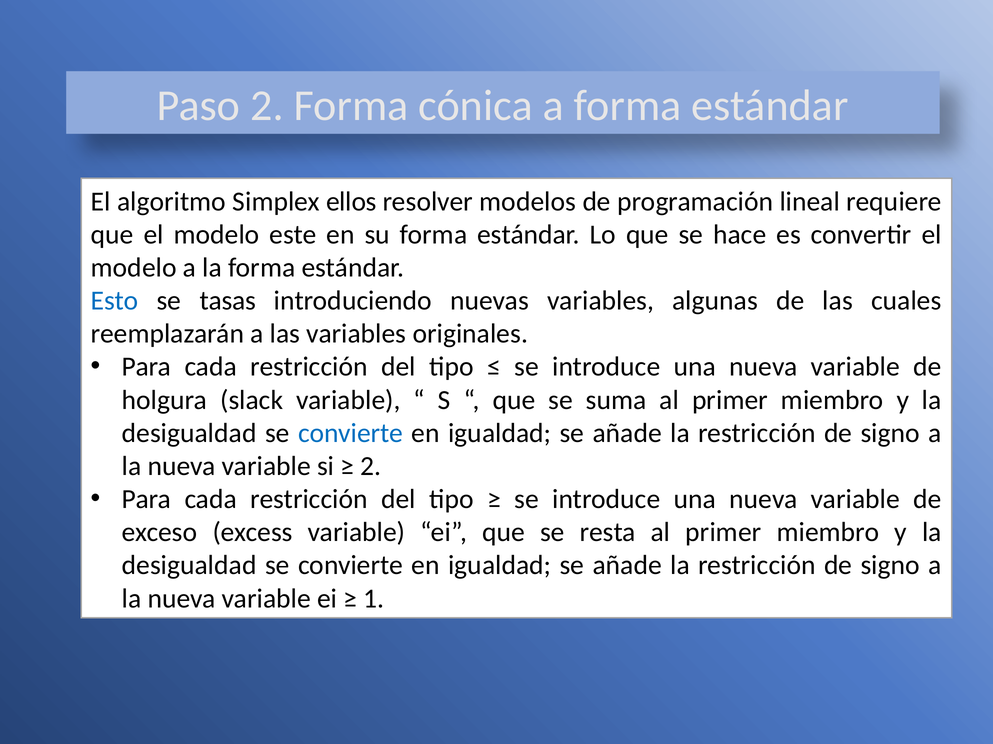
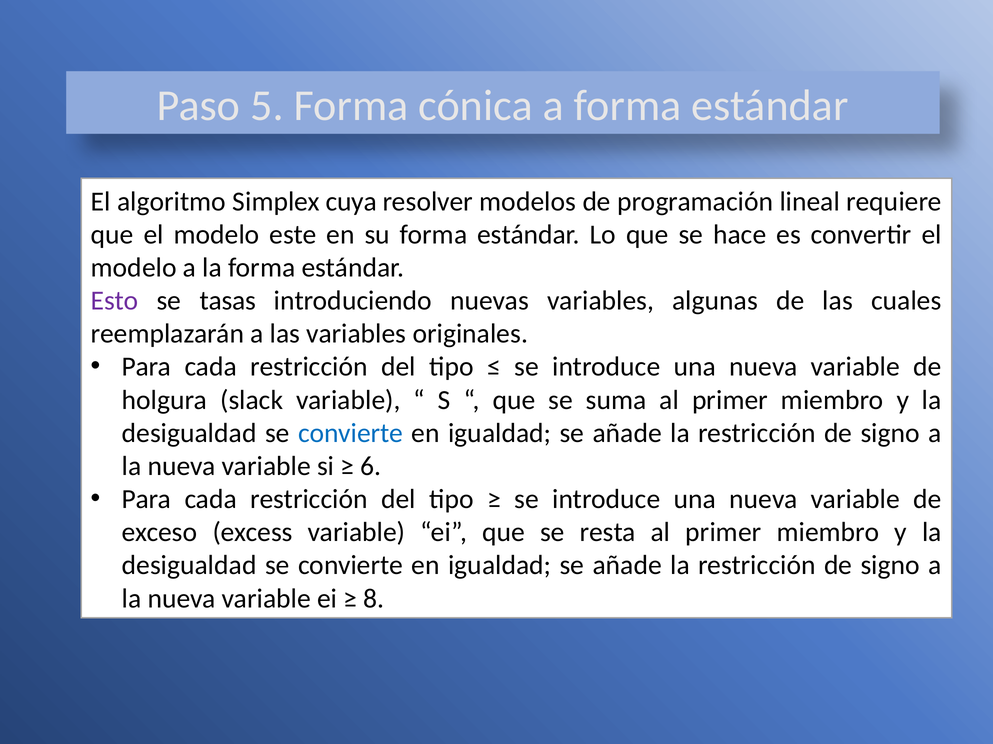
Paso 2: 2 -> 5
ellos: ellos -> cuya
Esto colour: blue -> purple
2 at (371, 467): 2 -> 6
1: 1 -> 8
